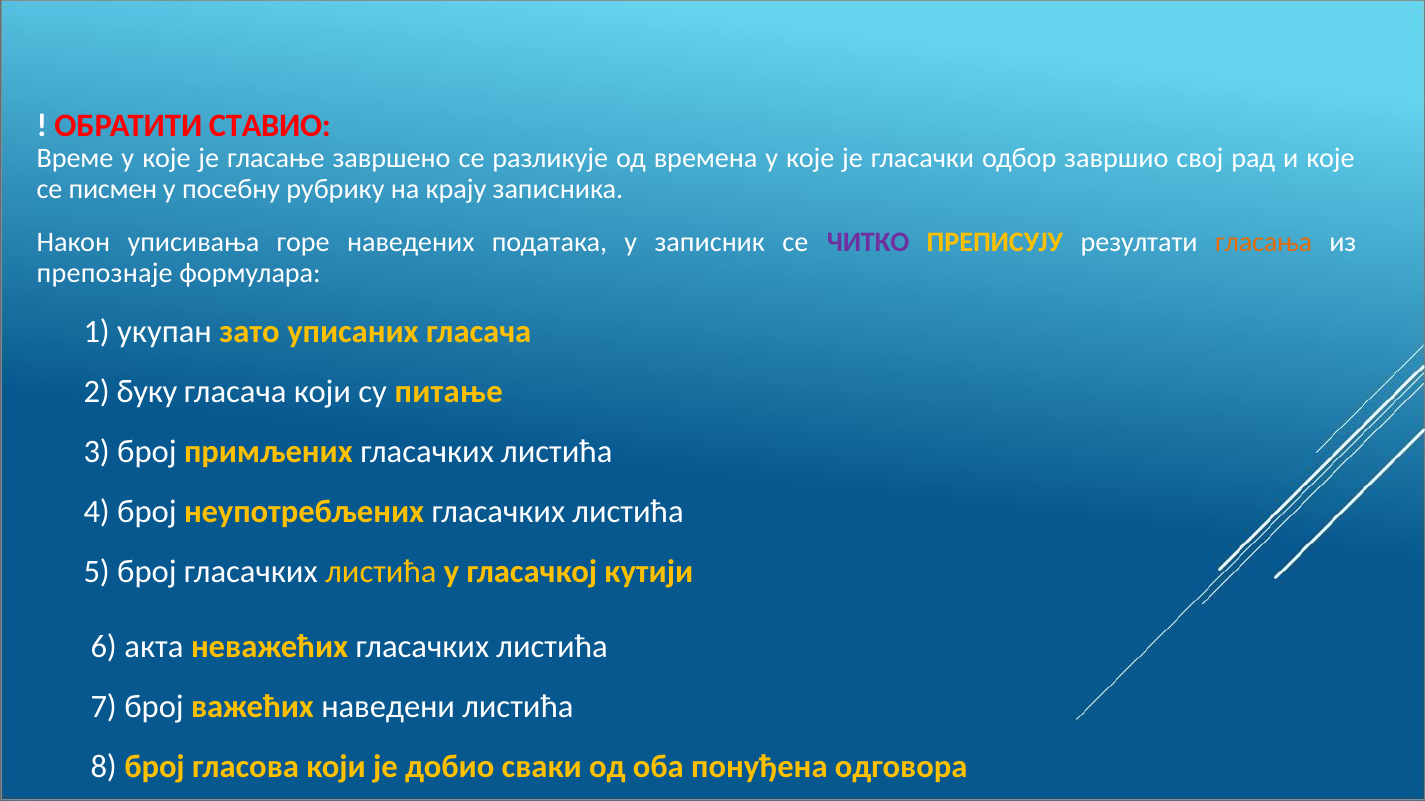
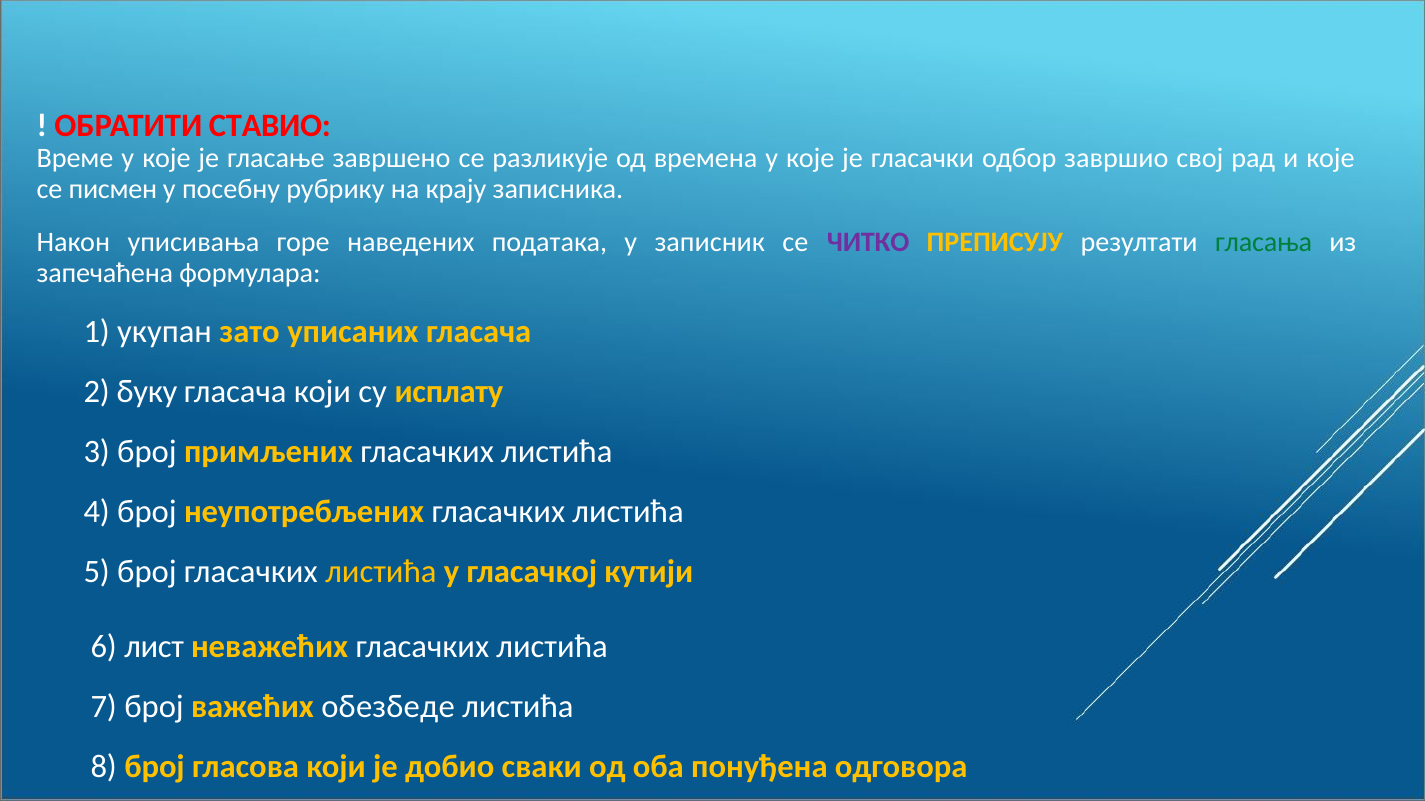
гласања colour: orange -> green
препознаје: препознаје -> запечаћена
питање: питање -> исплату
акта: акта -> лист
наведени: наведени -> обезбеде
